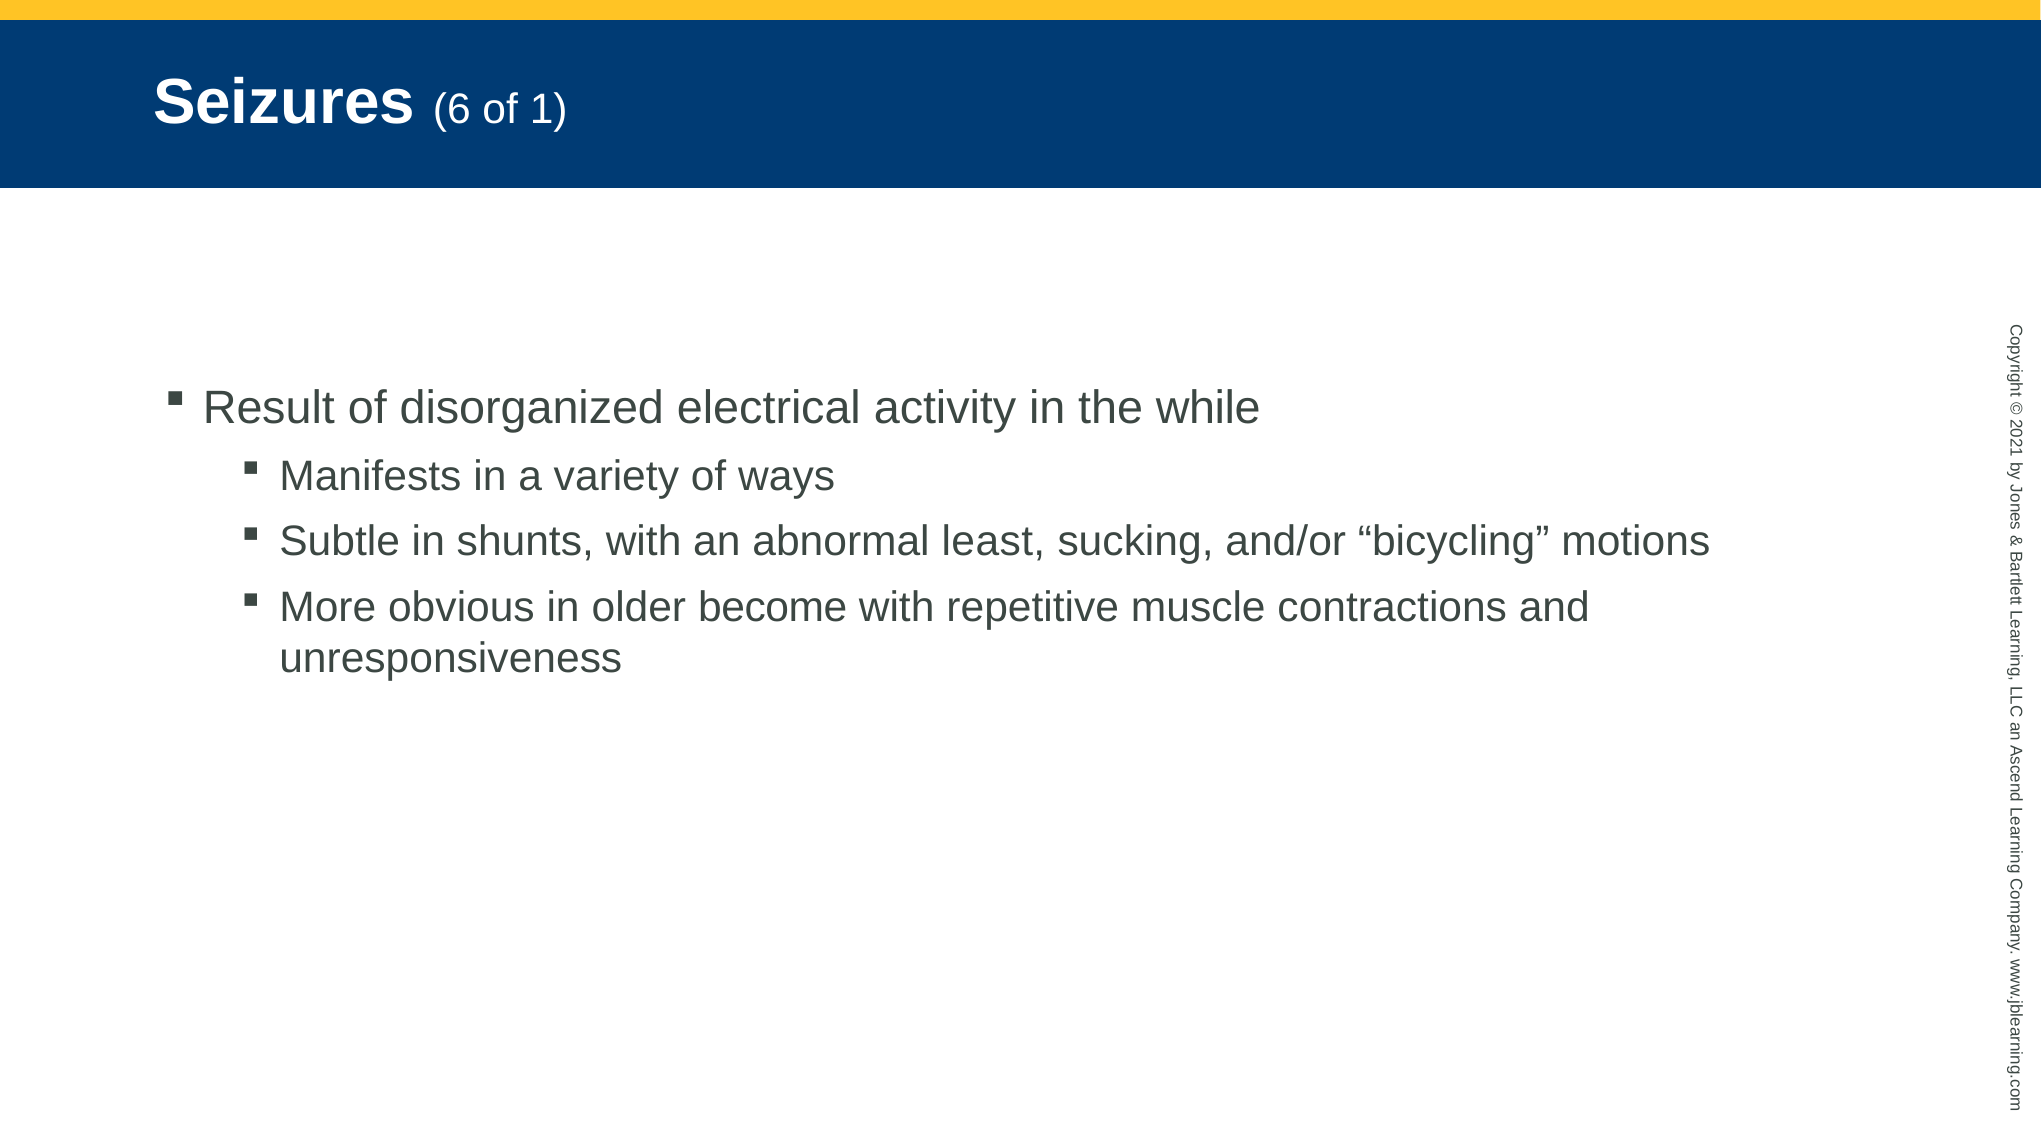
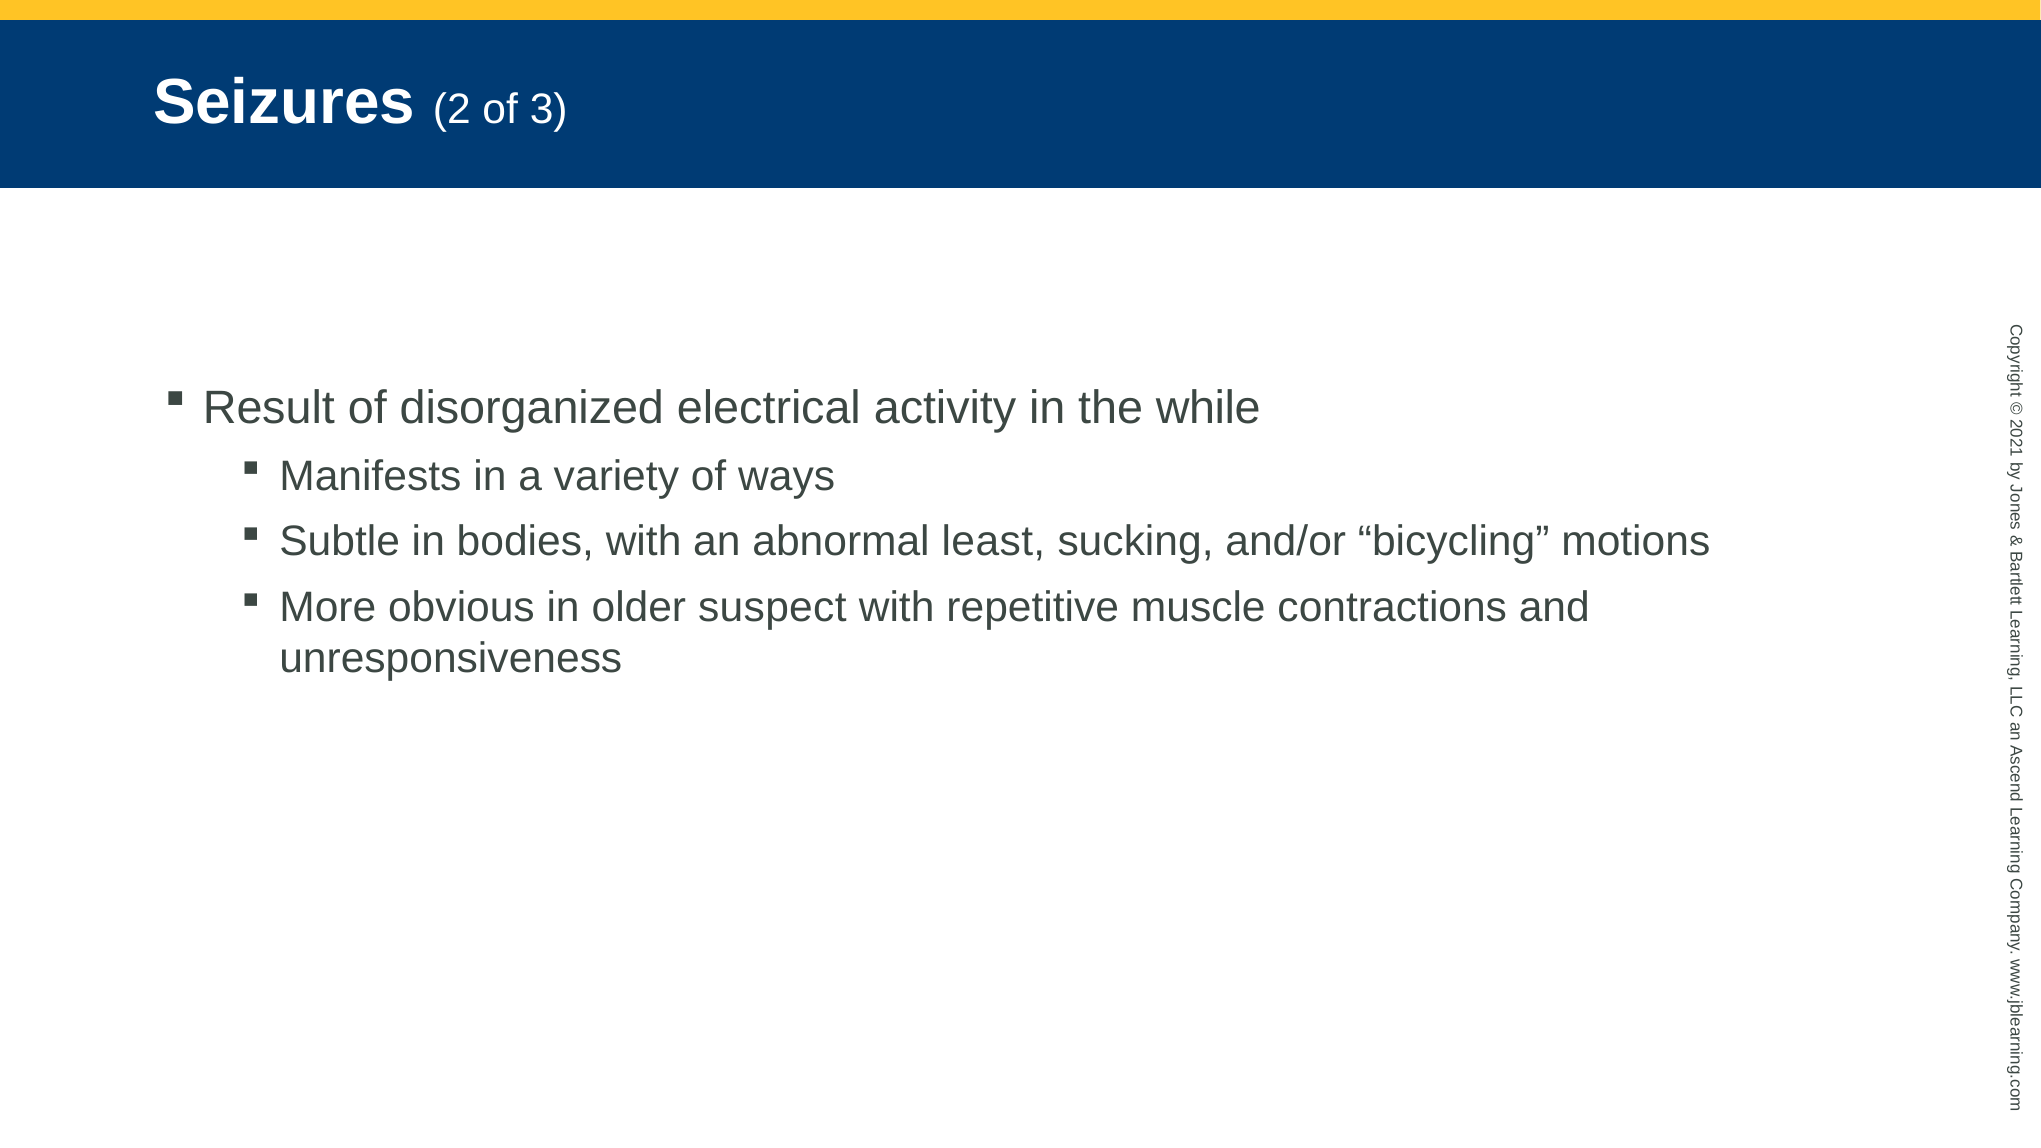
Seizures 6: 6 -> 2
of 1: 1 -> 3
shunts: shunts -> bodies
become: become -> suspect
